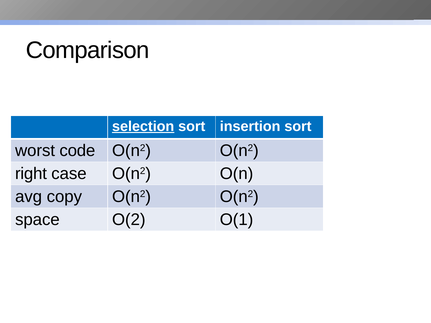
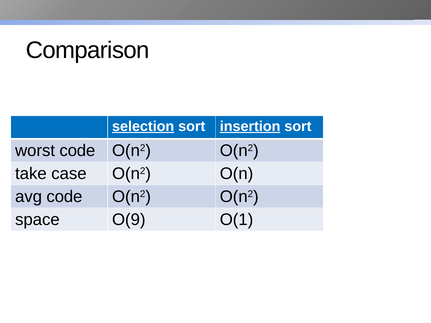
insertion underline: none -> present
right: right -> take
avg copy: copy -> code
O(2: O(2 -> O(9
